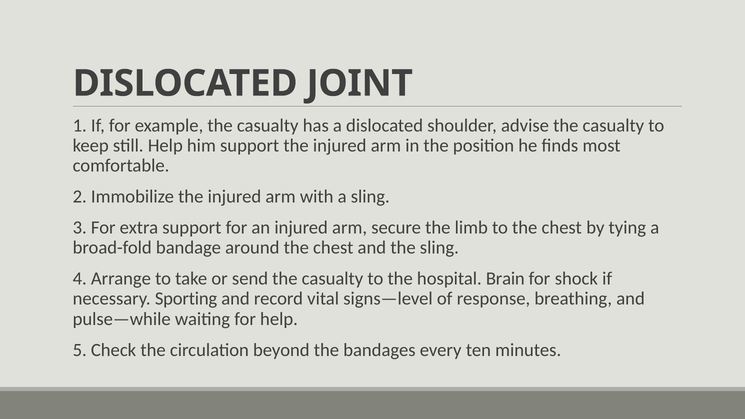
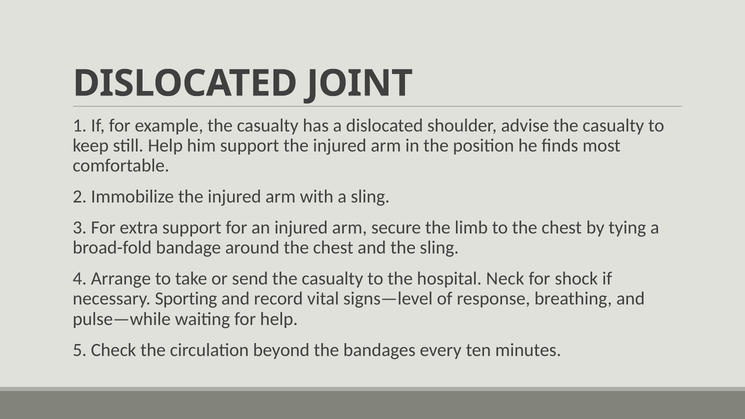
Brain: Brain -> Neck
